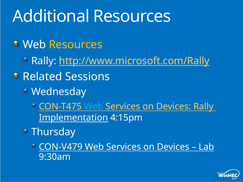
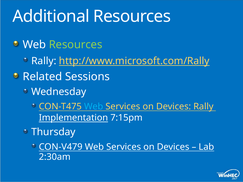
Resources at (76, 45) colour: yellow -> light green
4:15pm: 4:15pm -> 7:15pm
9:30am: 9:30am -> 2:30am
